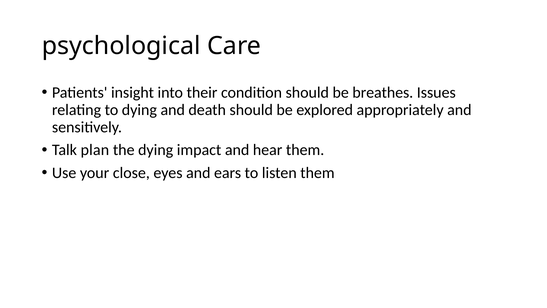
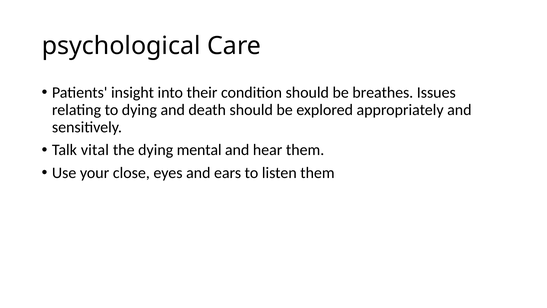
plan: plan -> vital
impact: impact -> mental
